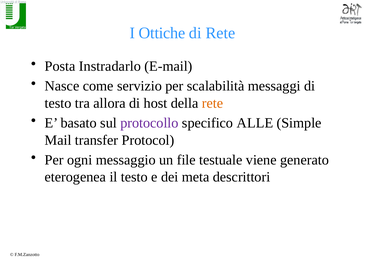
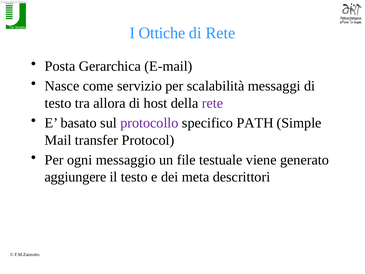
Instradarlo: Instradarlo -> Gerarchica
rete at (212, 103) colour: orange -> purple
ALLE: ALLE -> PATH
eterogenea: eterogenea -> aggiungere
